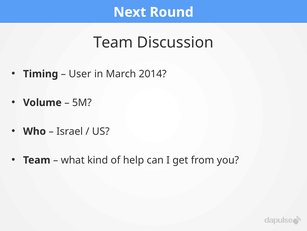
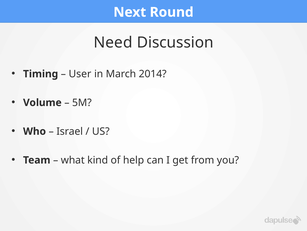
Team at (113, 42): Team -> Need
